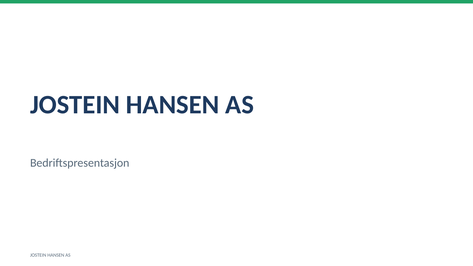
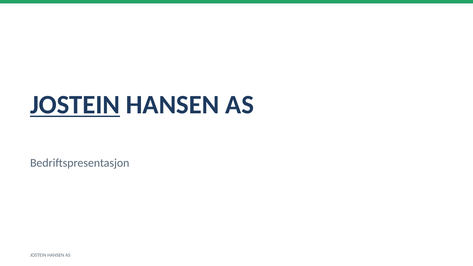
JOSTEIN at (75, 105) underline: none -> present
